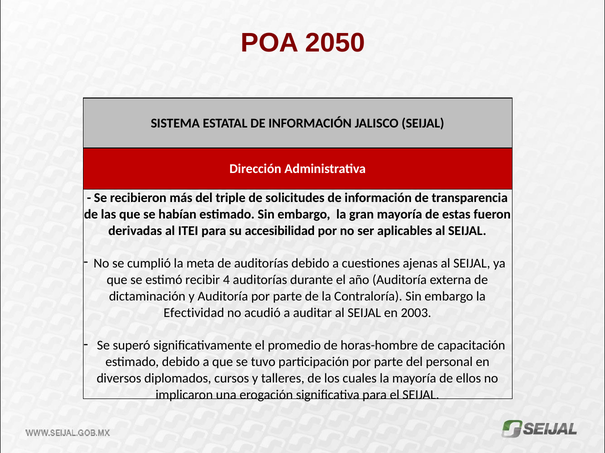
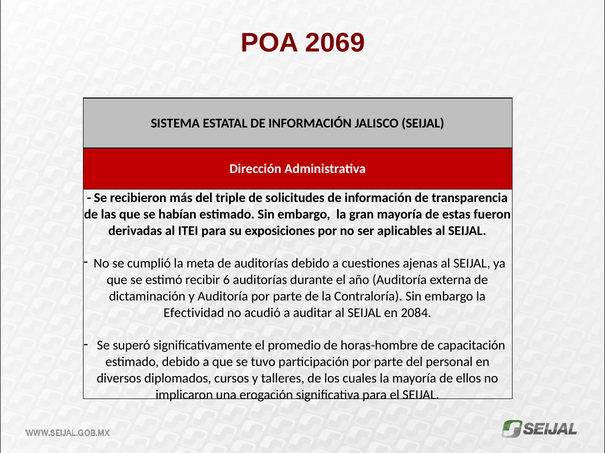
2050: 2050 -> 2069
accesibilidad: accesibilidad -> exposiciones
4: 4 -> 6
2003: 2003 -> 2084
